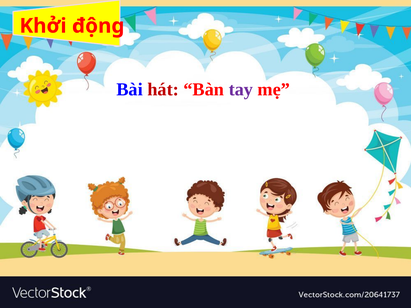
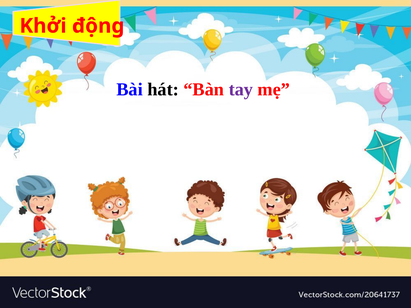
hát colour: red -> black
